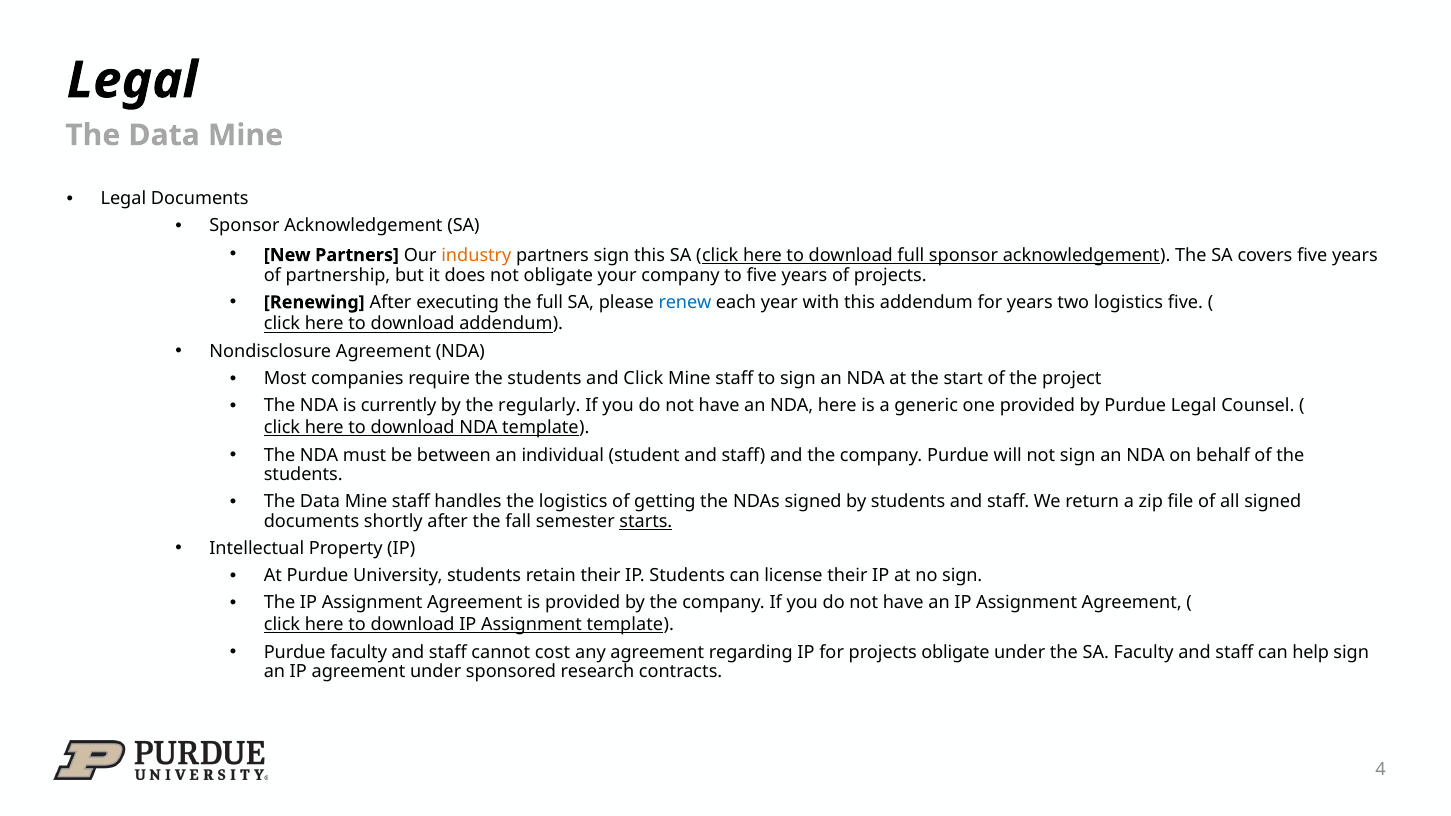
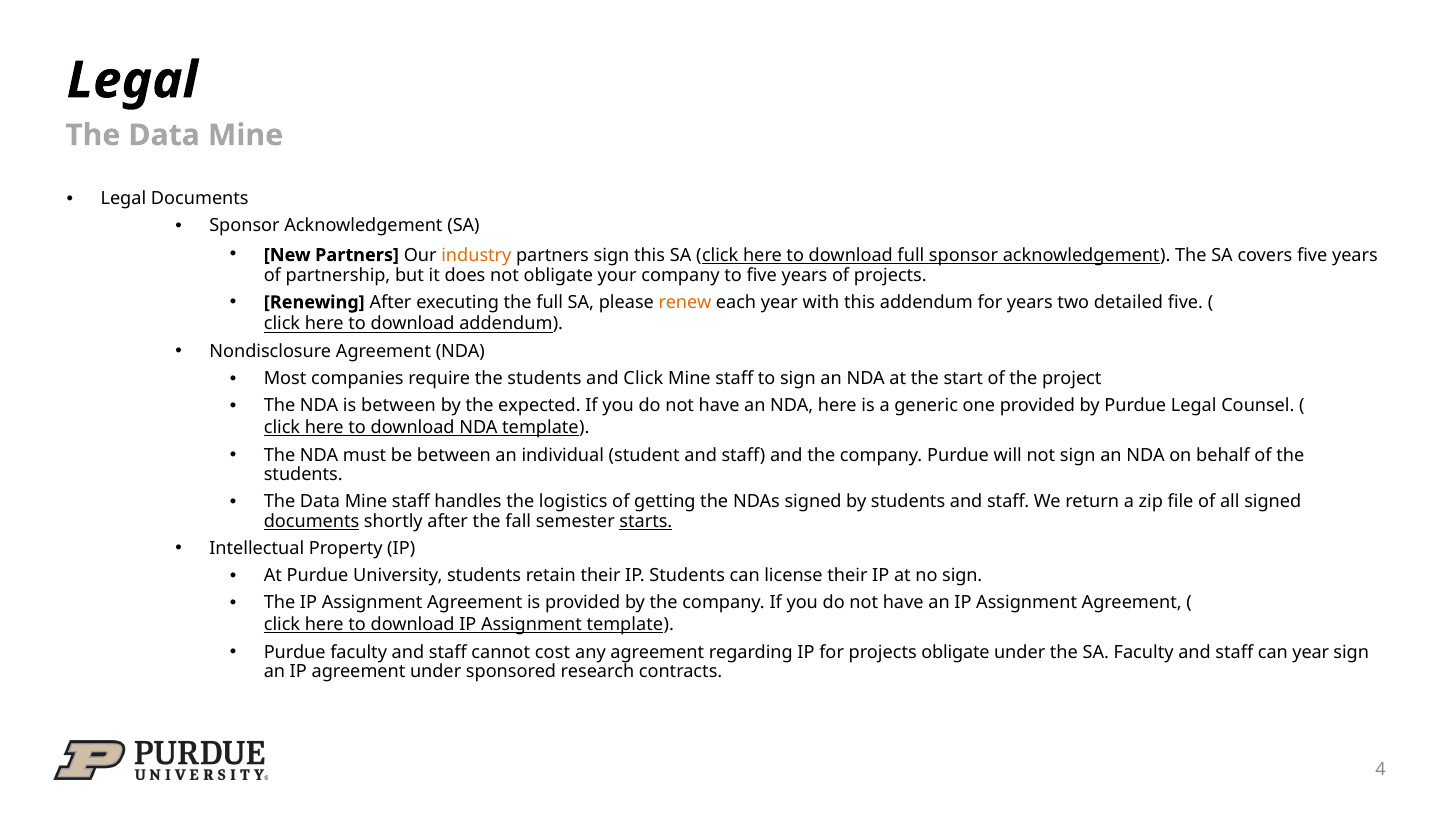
renew colour: blue -> orange
two logistics: logistics -> detailed
is currently: currently -> between
regularly: regularly -> expected
documents at (312, 522) underline: none -> present
can help: help -> year
